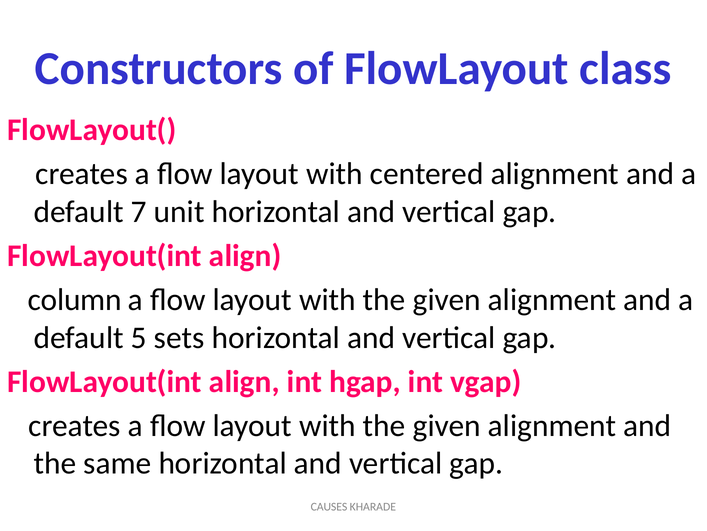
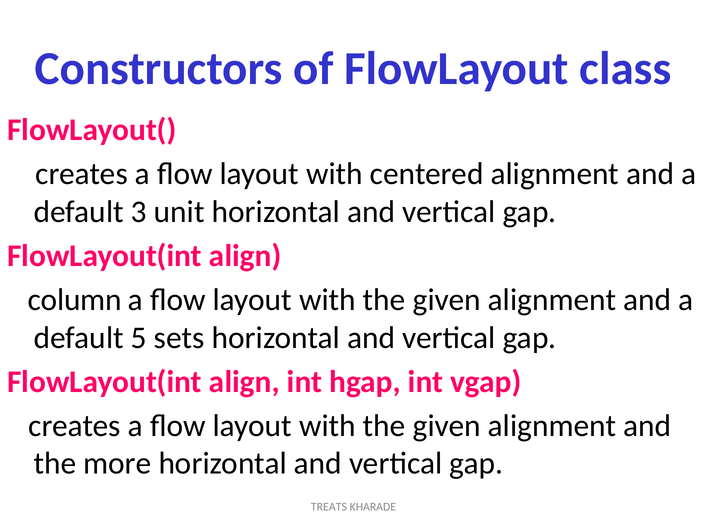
7: 7 -> 3
same: same -> more
CAUSES: CAUSES -> TREATS
